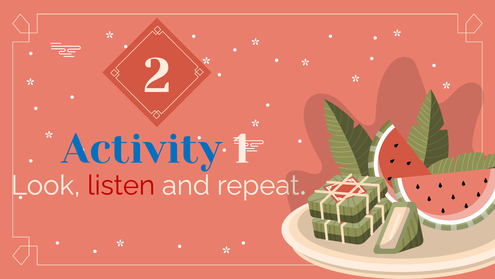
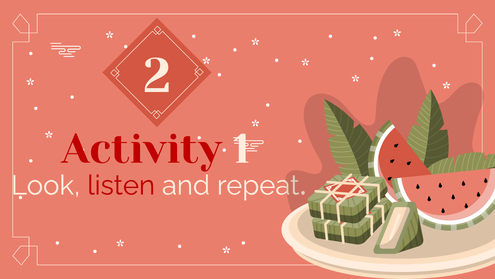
Activity colour: blue -> red
